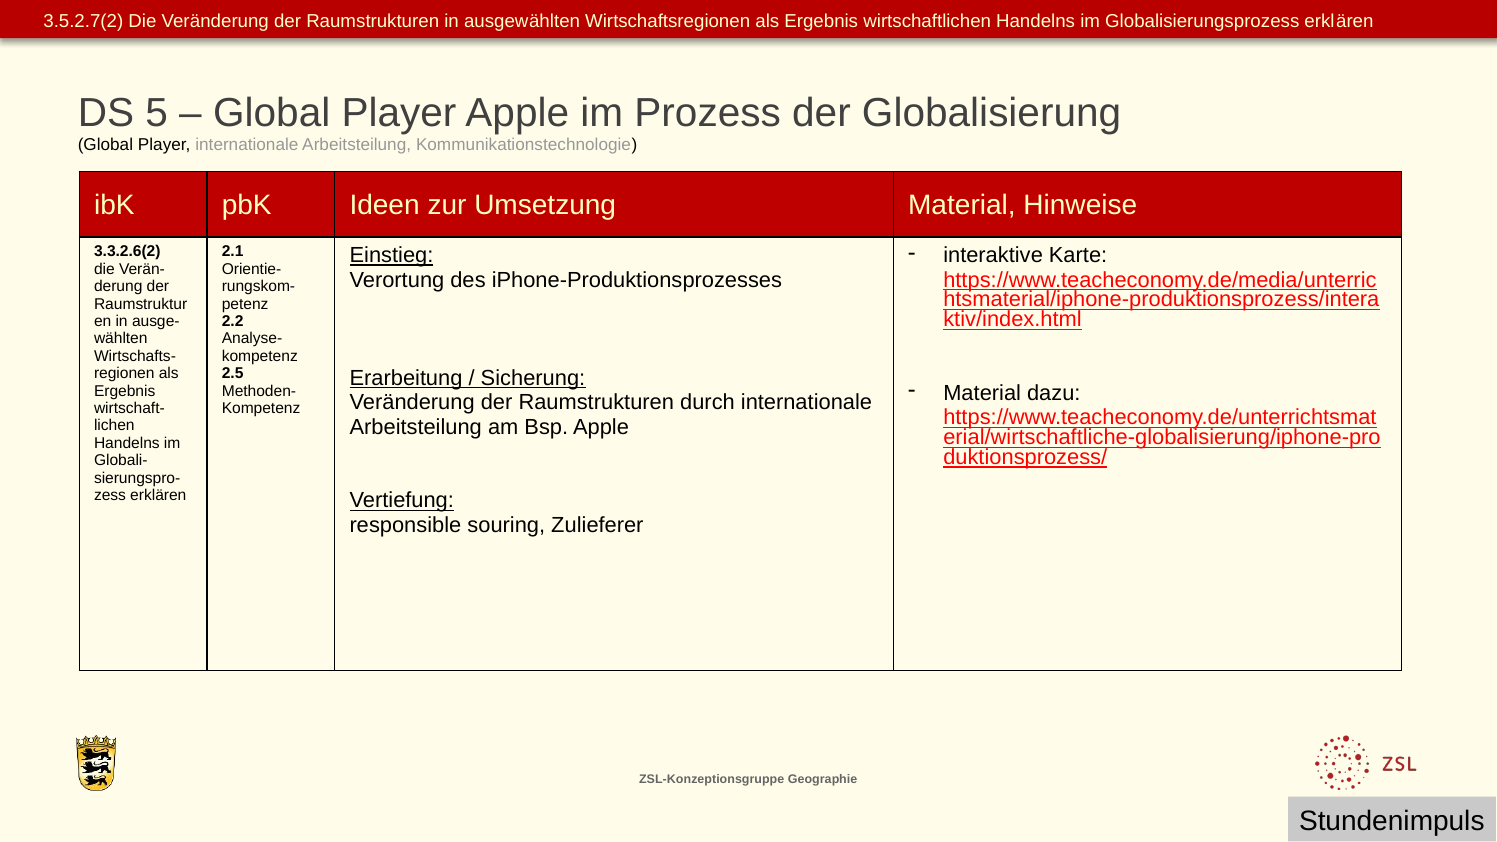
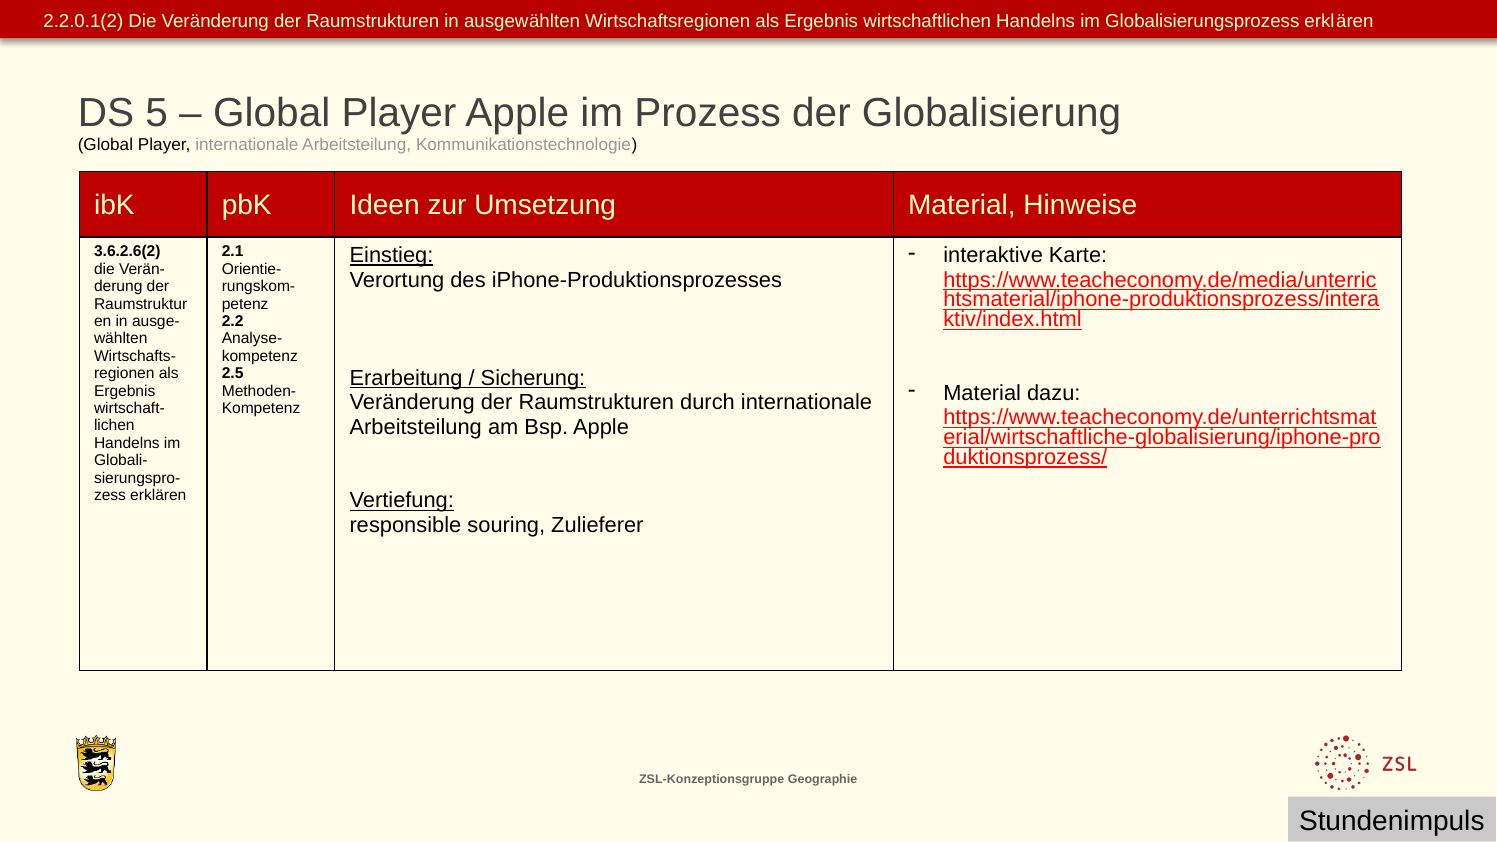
3.5.2.7(2: 3.5.2.7(2 -> 2.2.0.1(2
3.3.2.6(2: 3.3.2.6(2 -> 3.6.2.6(2
